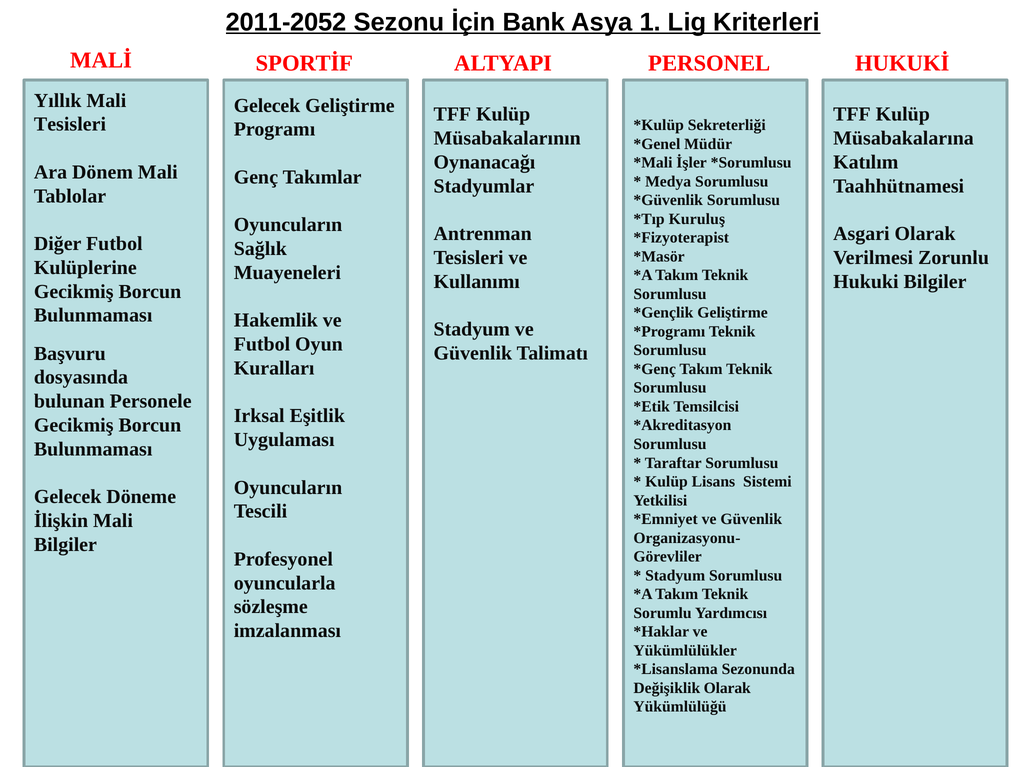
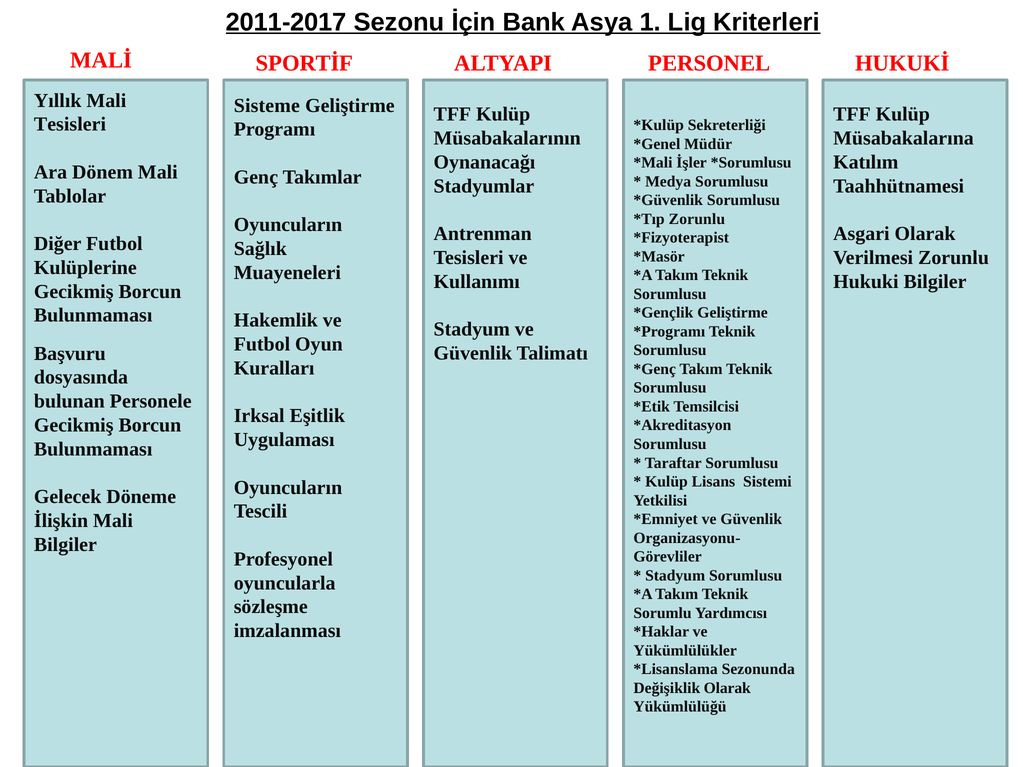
2011-2052: 2011-2052 -> 2011-2017
Gelecek at (267, 105): Gelecek -> Sisteme
Kuruluş at (697, 219): Kuruluş -> Zorunlu
